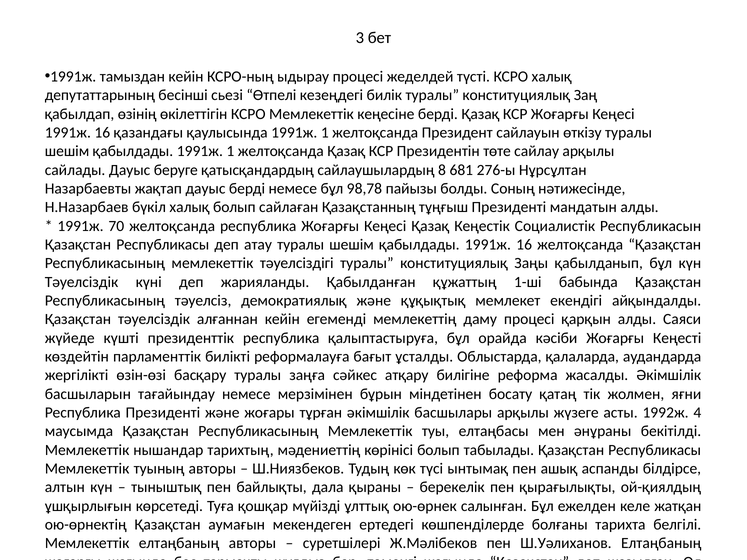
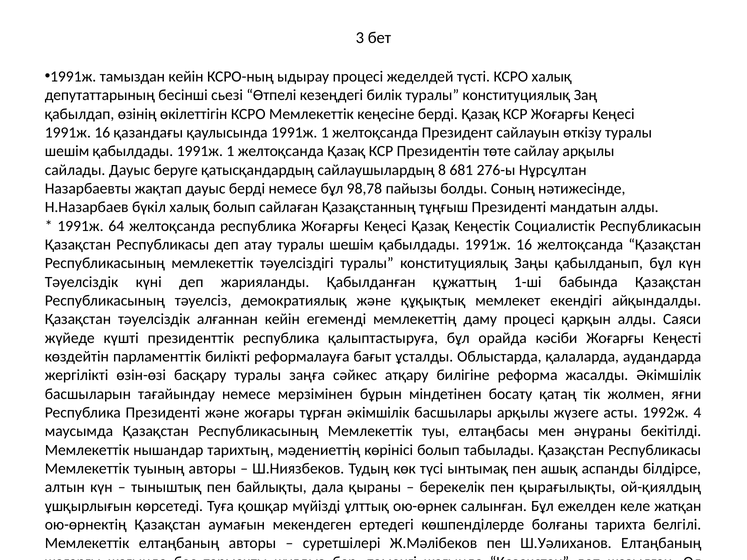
70: 70 -> 64
